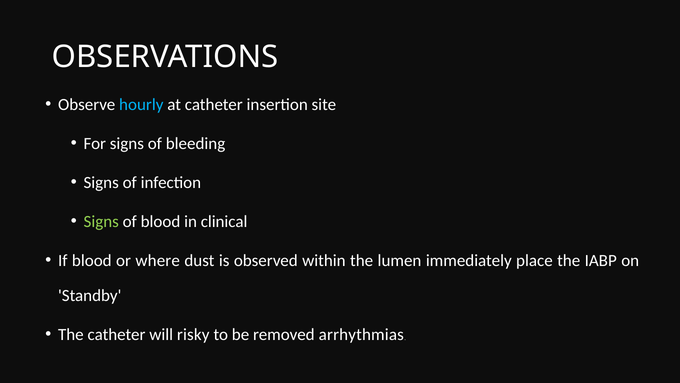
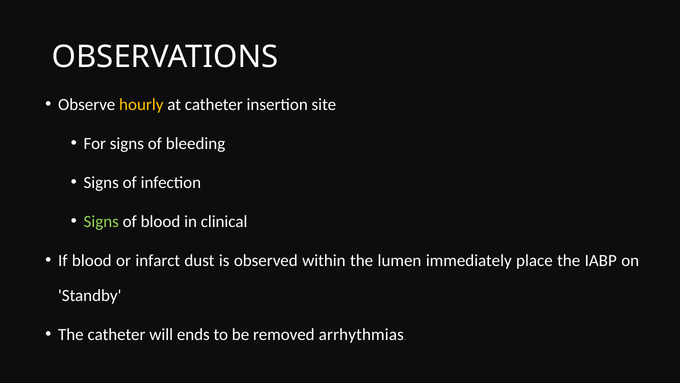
hourly colour: light blue -> yellow
where: where -> infarct
risky: risky -> ends
